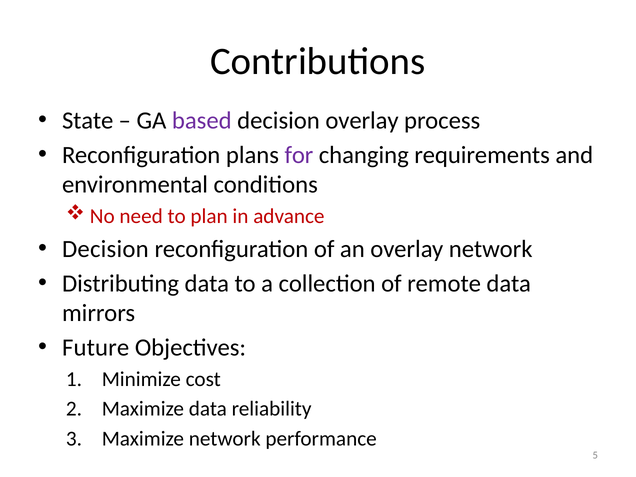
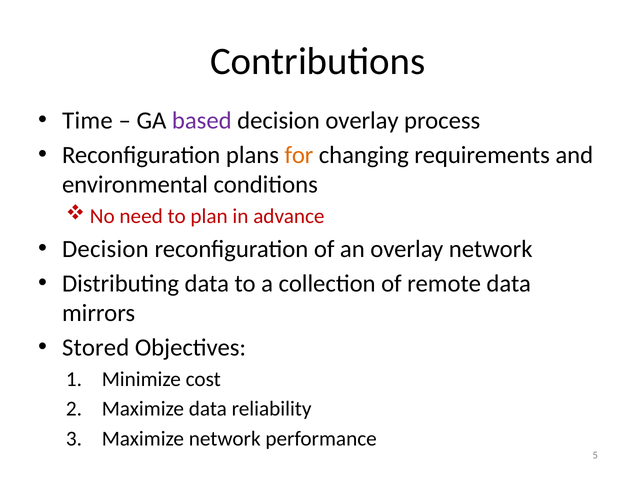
State: State -> Time
for colour: purple -> orange
Future: Future -> Stored
